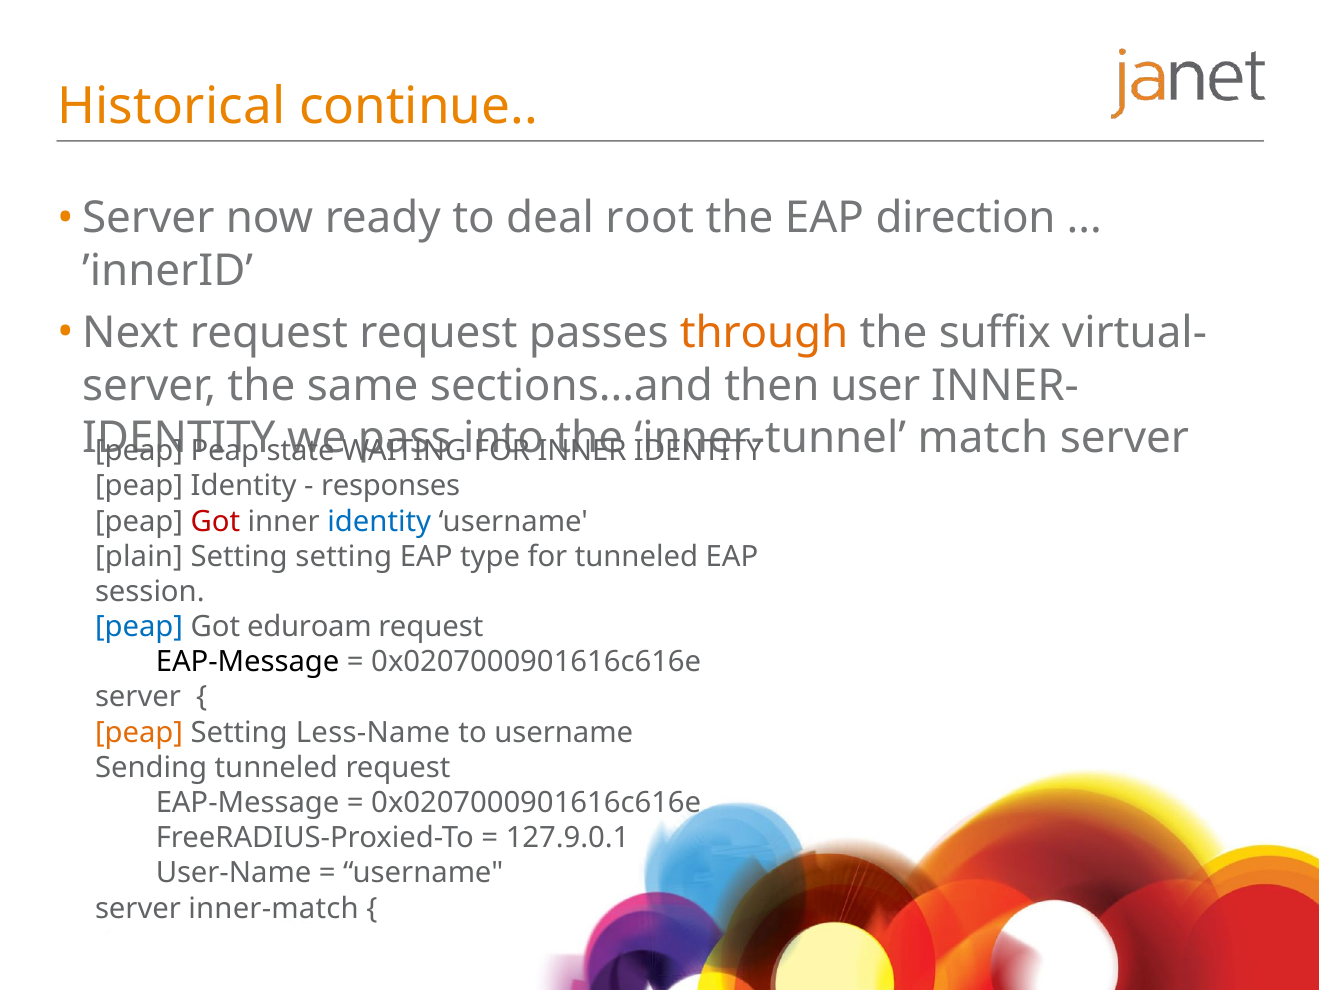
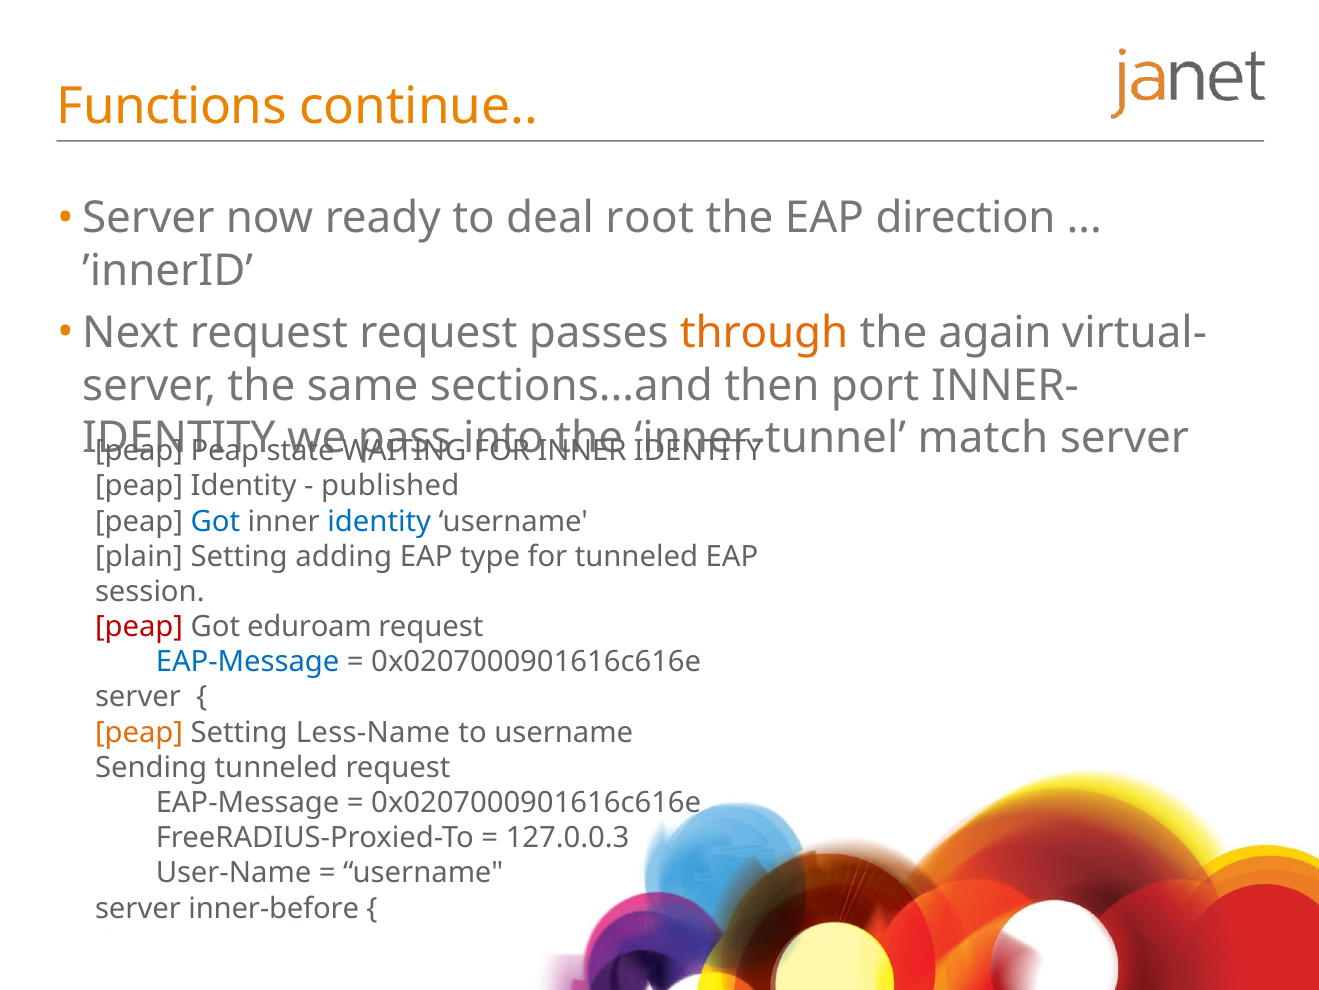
Historical: Historical -> Functions
suffix: suffix -> again
user: user -> port
responses: responses -> published
Got at (215, 521) colour: red -> blue
Setting setting: setting -> adding
peap at (139, 626) colour: blue -> red
EAP-Message at (248, 662) colour: black -> blue
127.9.0.1: 127.9.0.1 -> 127.0.0.3
inner-match: inner-match -> inner-before
